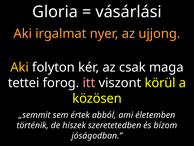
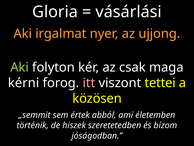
Aki at (20, 67) colour: yellow -> light green
tettei: tettei -> kérni
körül: körül -> tettei
